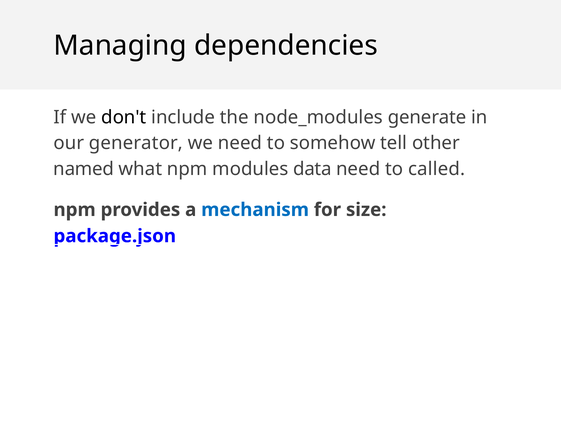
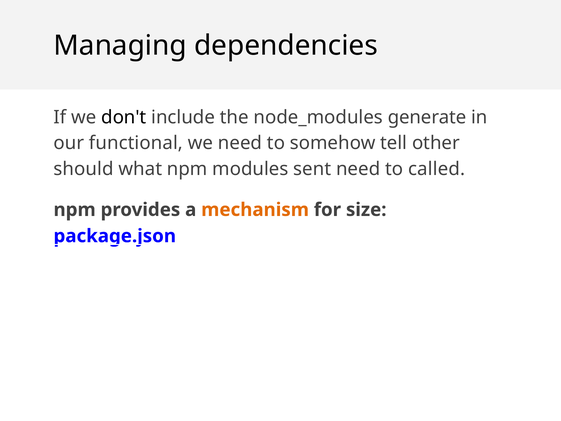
generator: generator -> functional
named: named -> should
data: data -> sent
mechanism colour: blue -> orange
